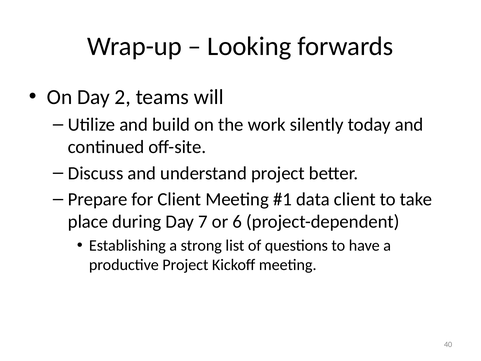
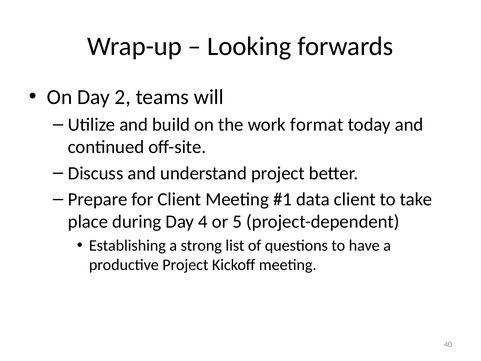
silently: silently -> format
7: 7 -> 4
6: 6 -> 5
